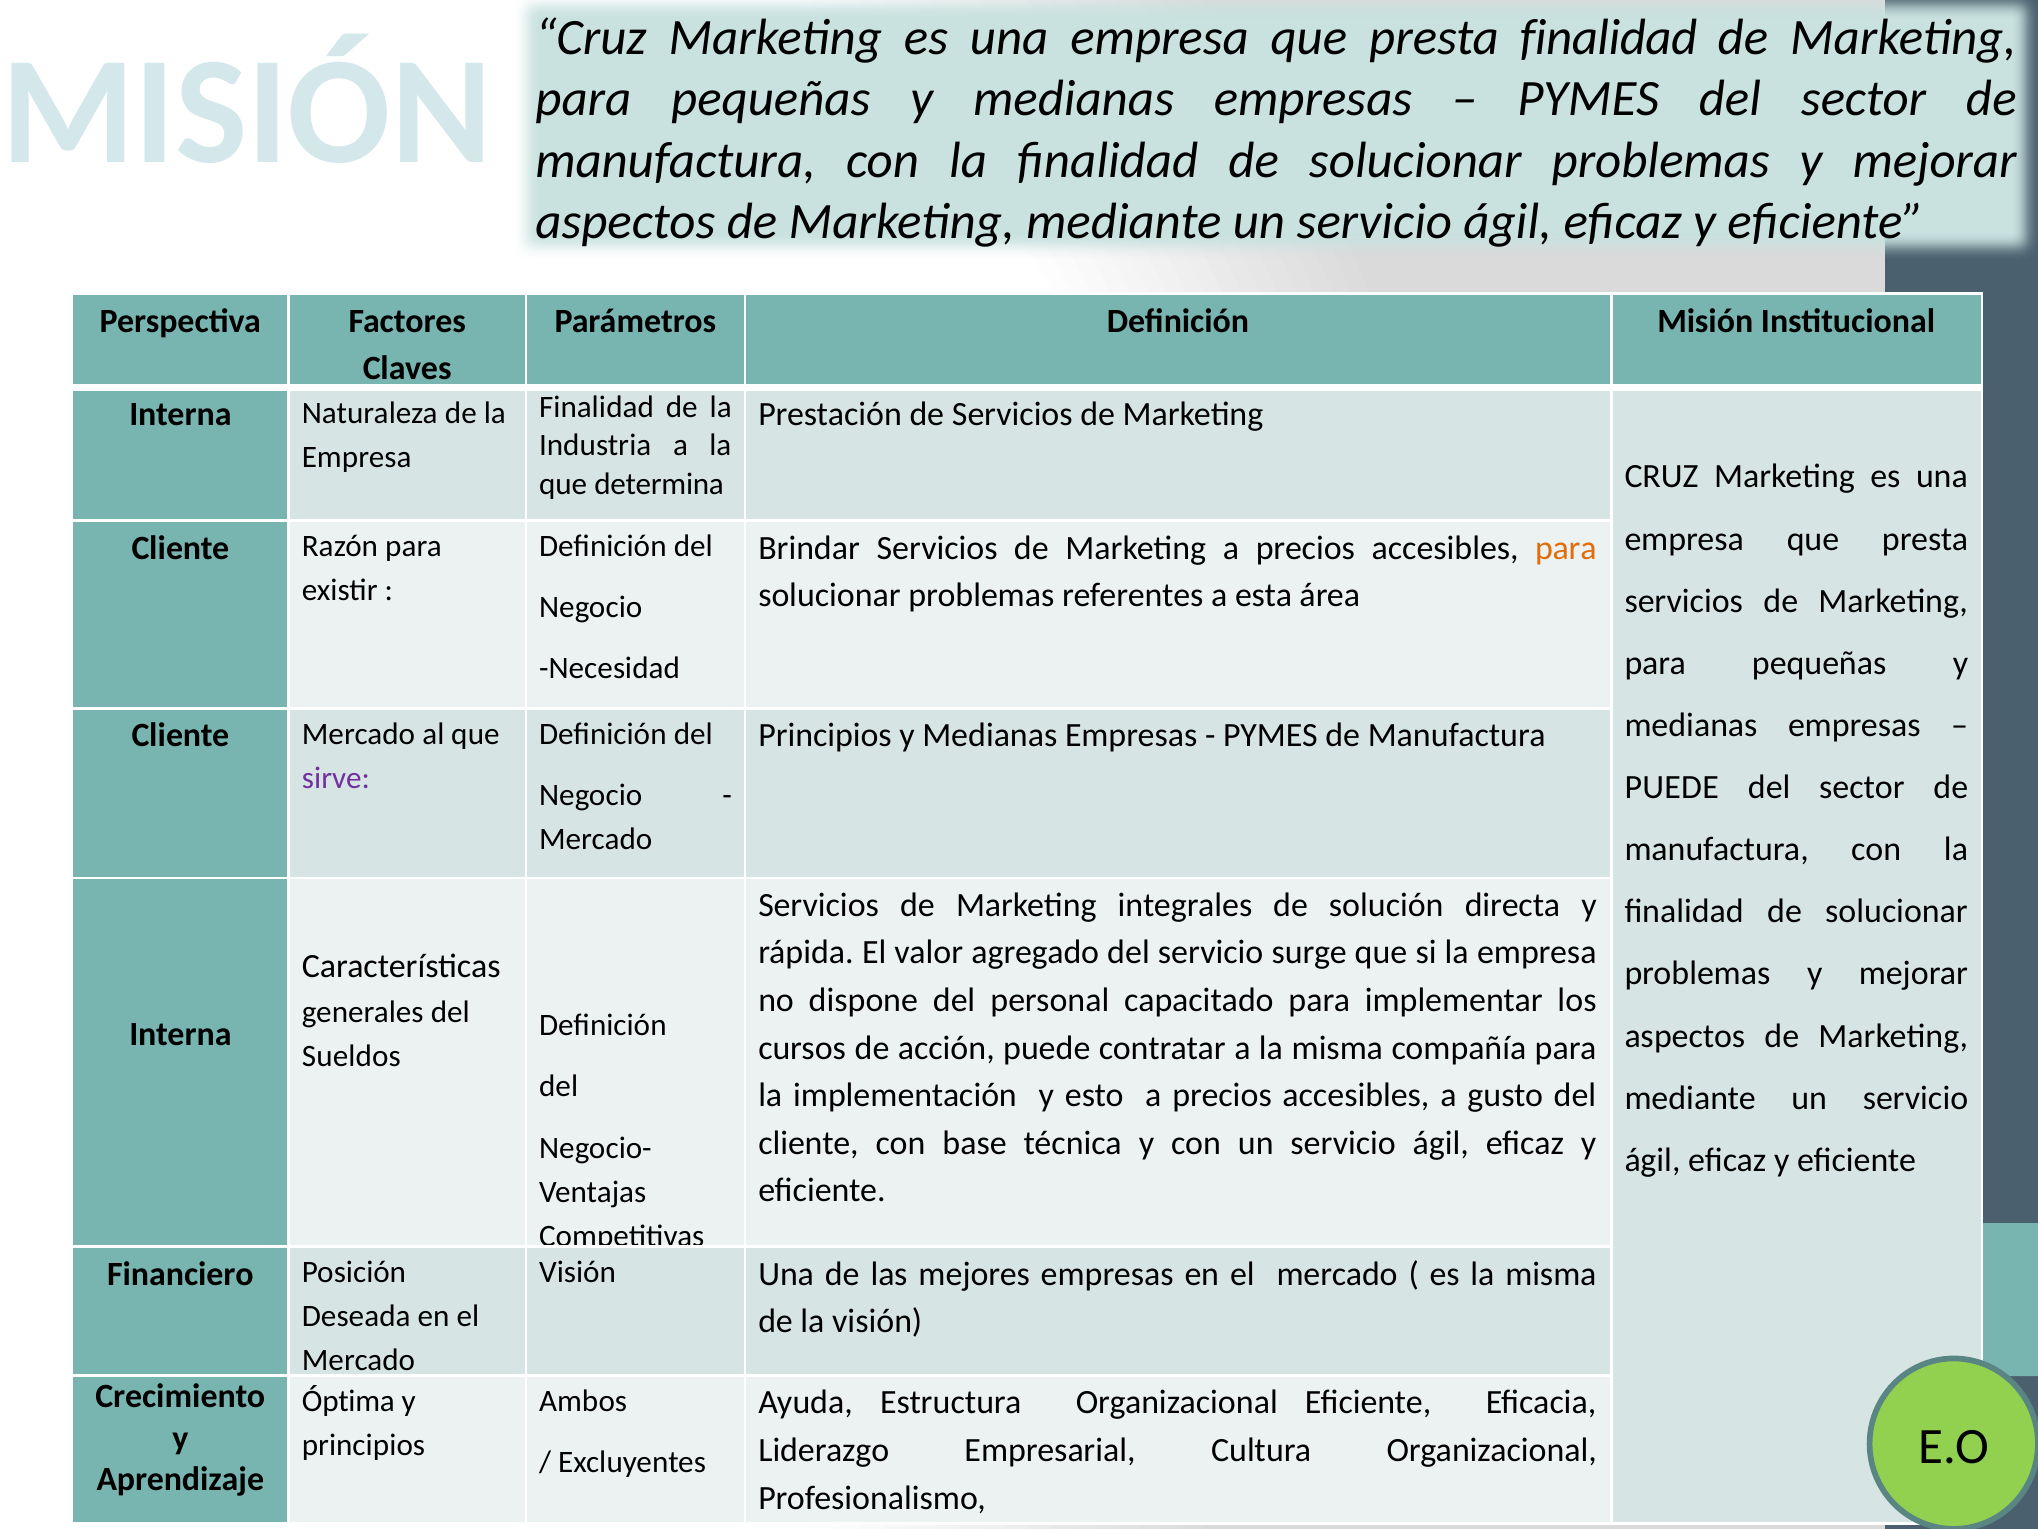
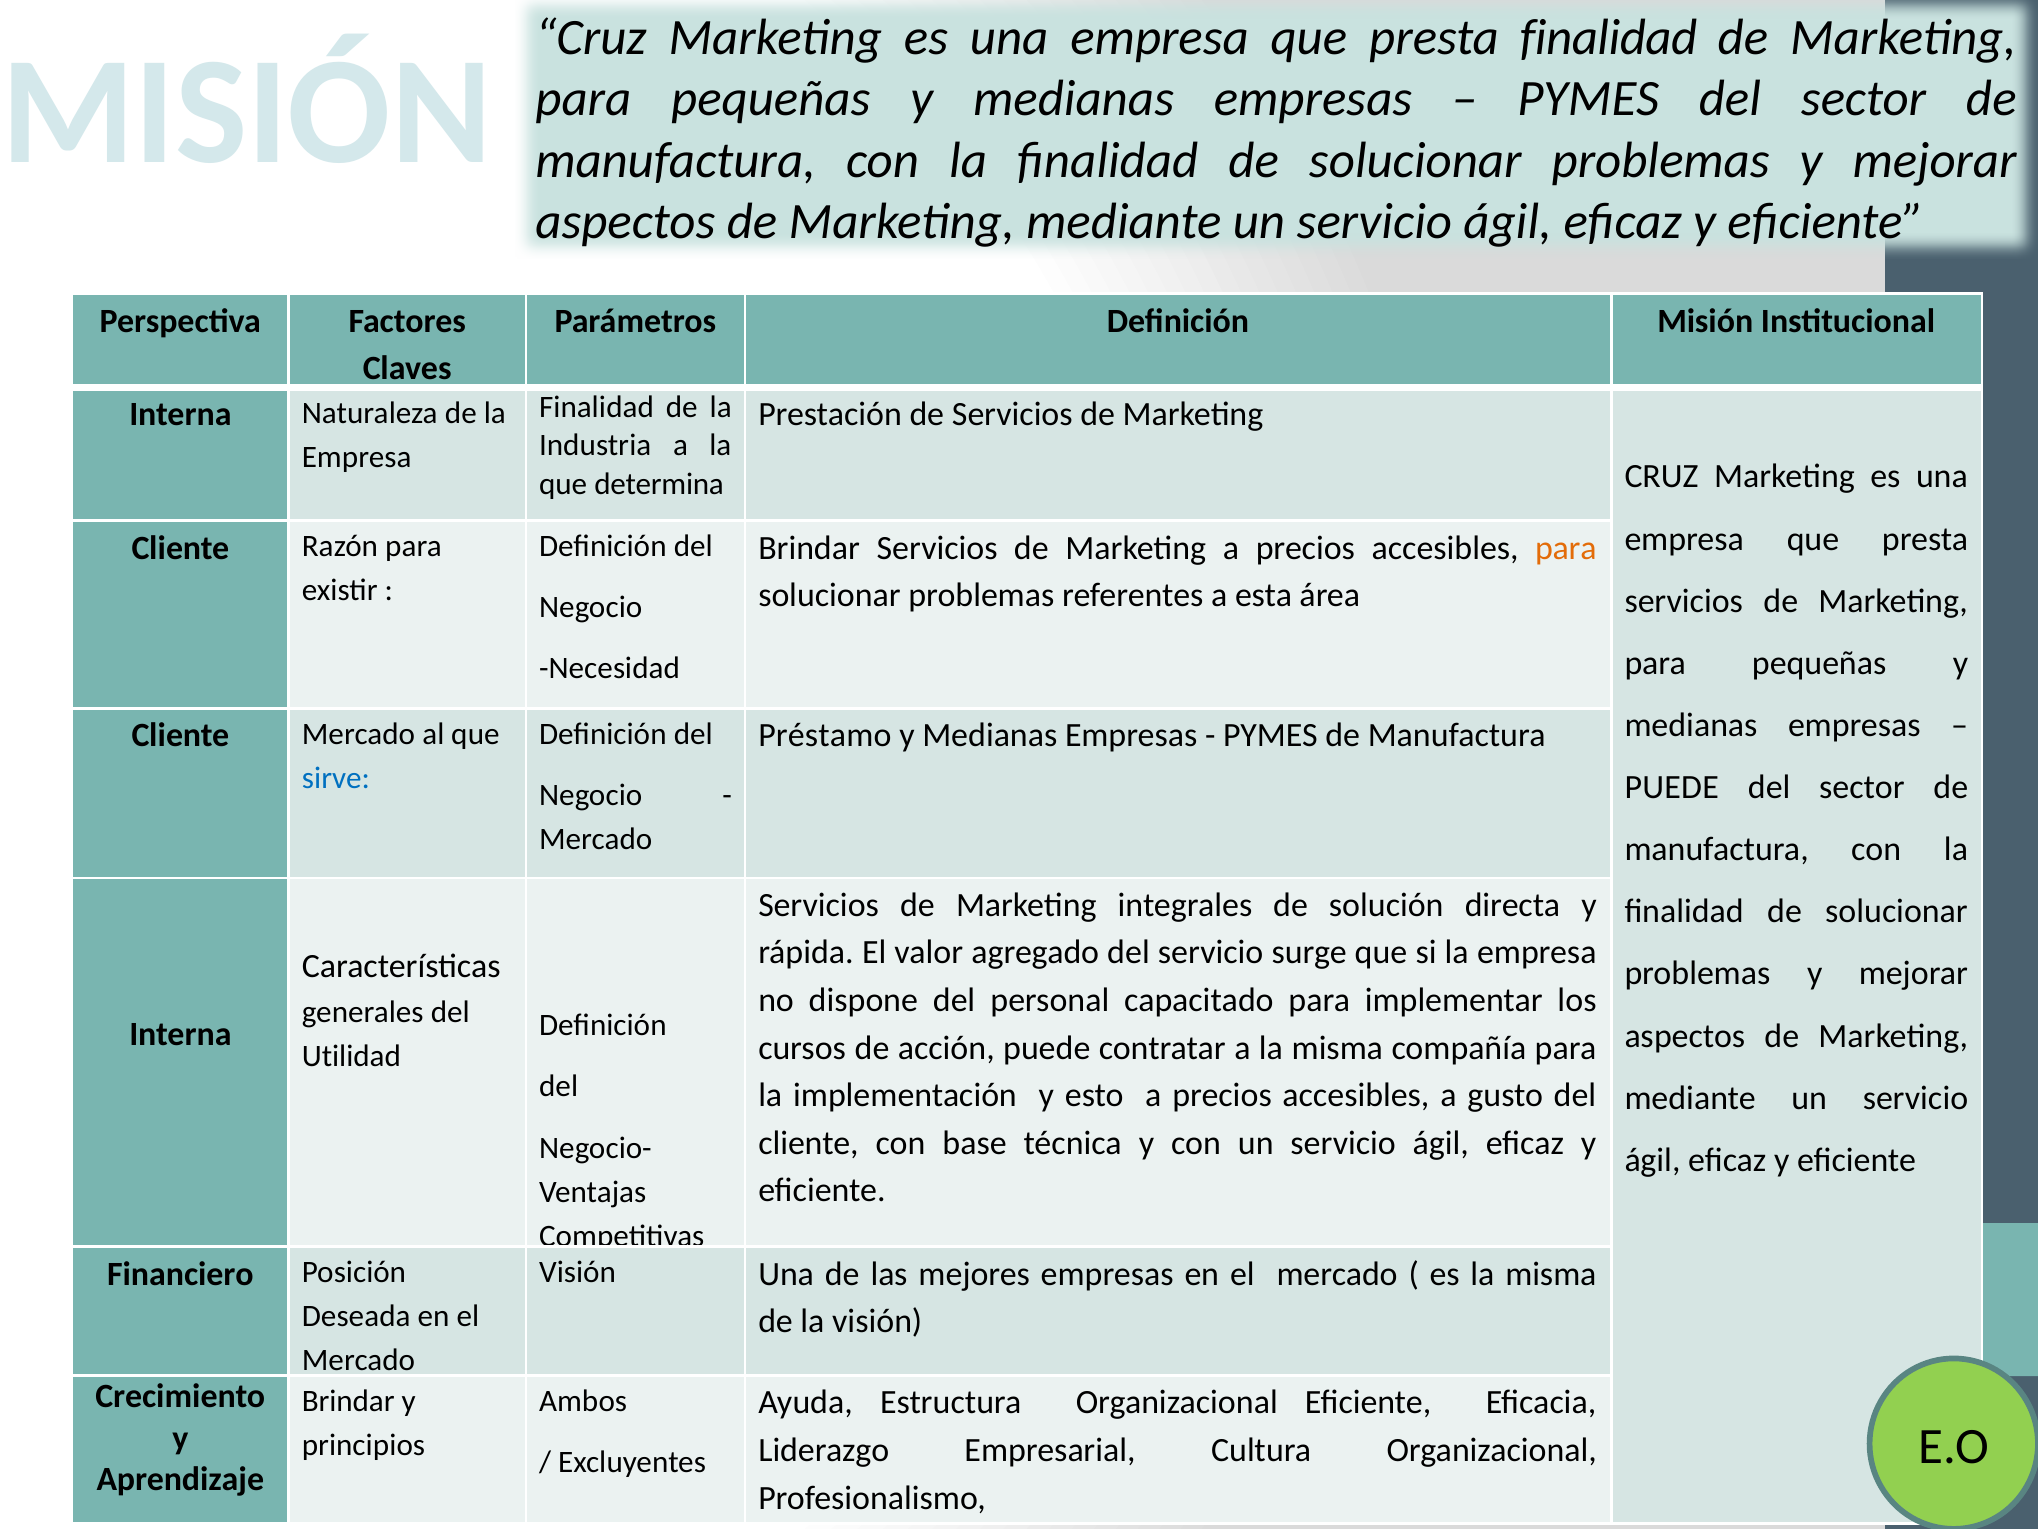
Principios at (825, 735): Principios -> Préstamo
sirve colour: purple -> blue
Sueldos: Sueldos -> Utilidad
Óptima at (348, 1400): Óptima -> Brindar
